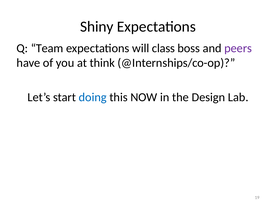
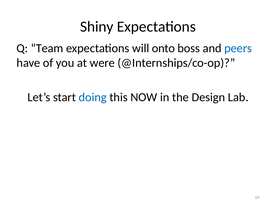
class: class -> onto
peers colour: purple -> blue
think: think -> were
